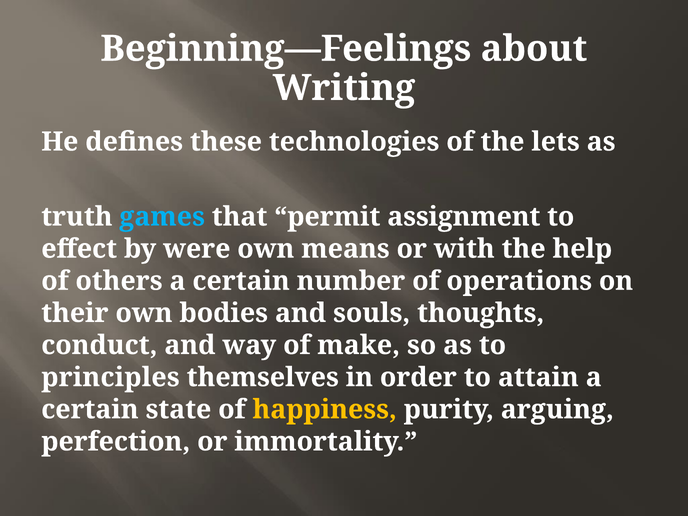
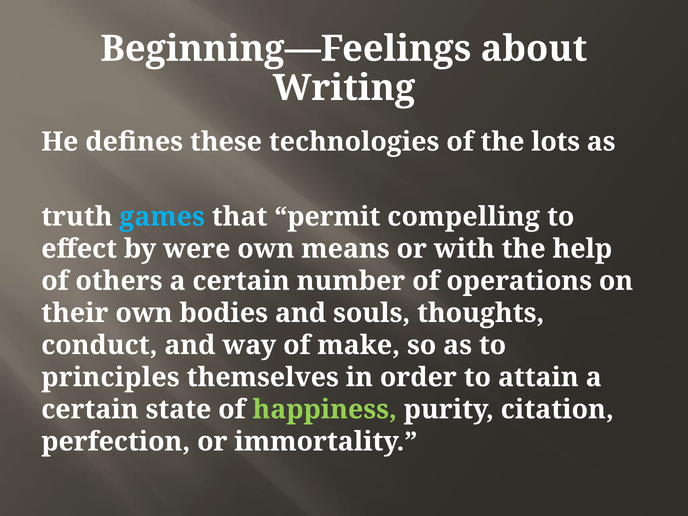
lets: lets -> lots
assignment: assignment -> compelling
happiness colour: yellow -> light green
arguing: arguing -> citation
